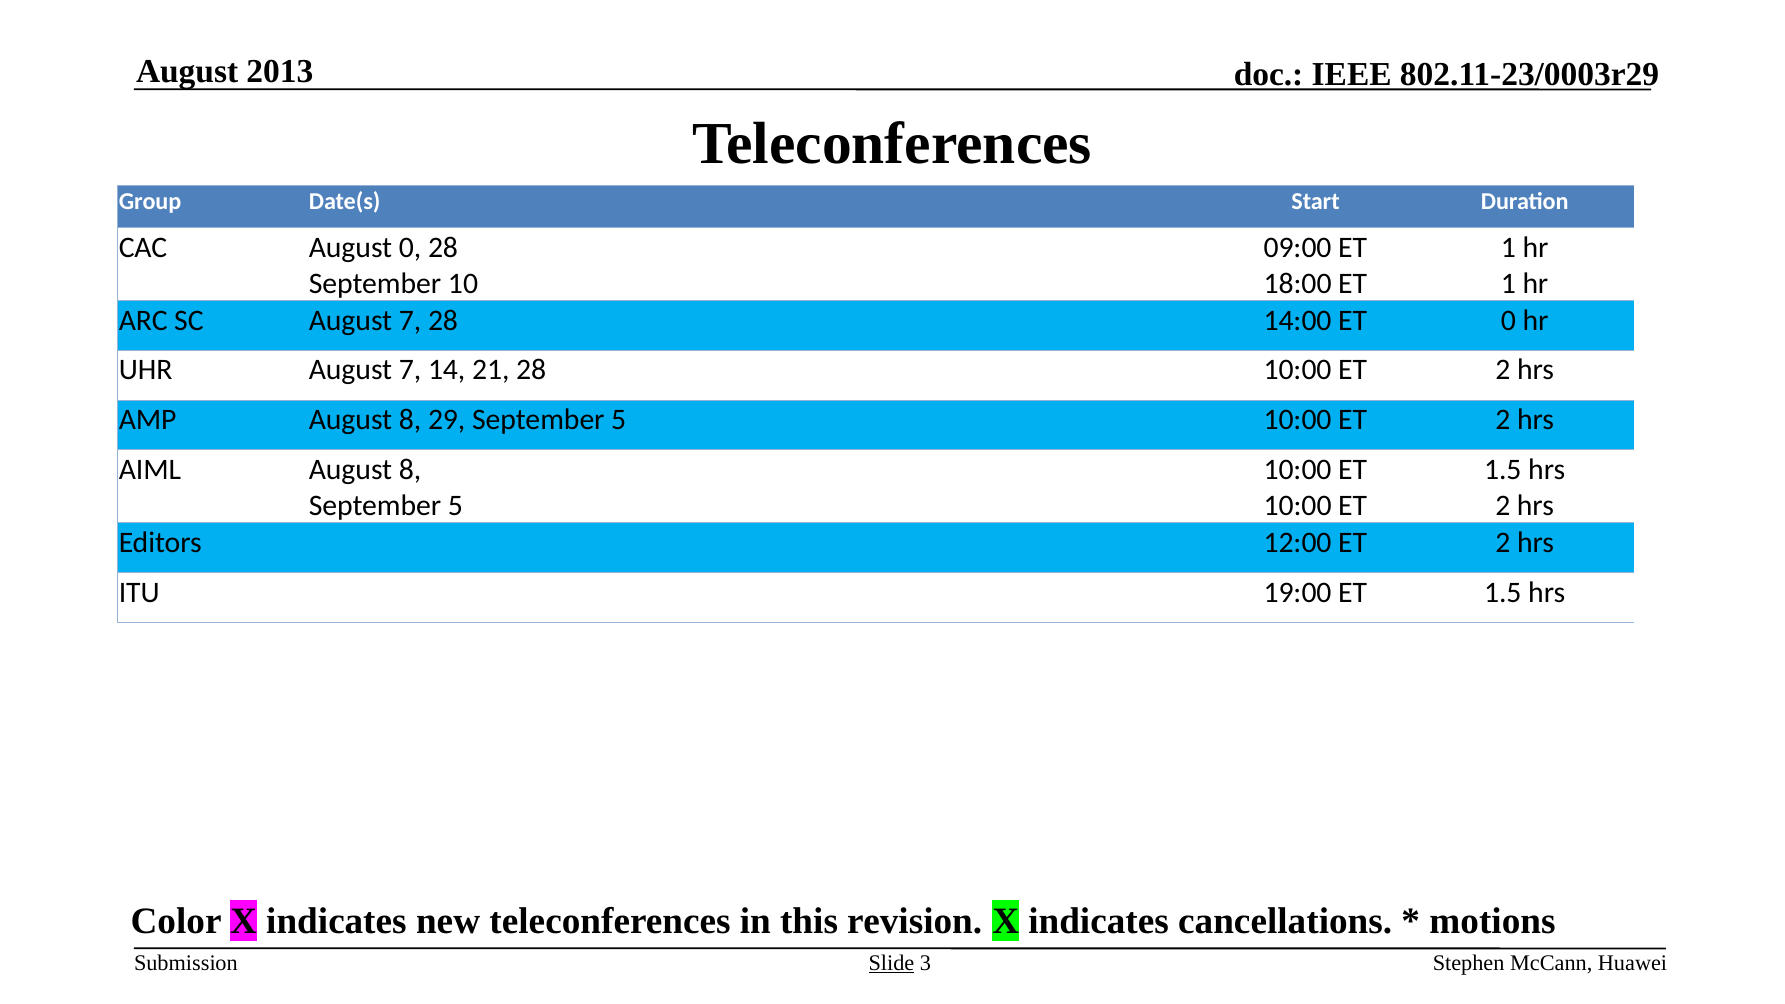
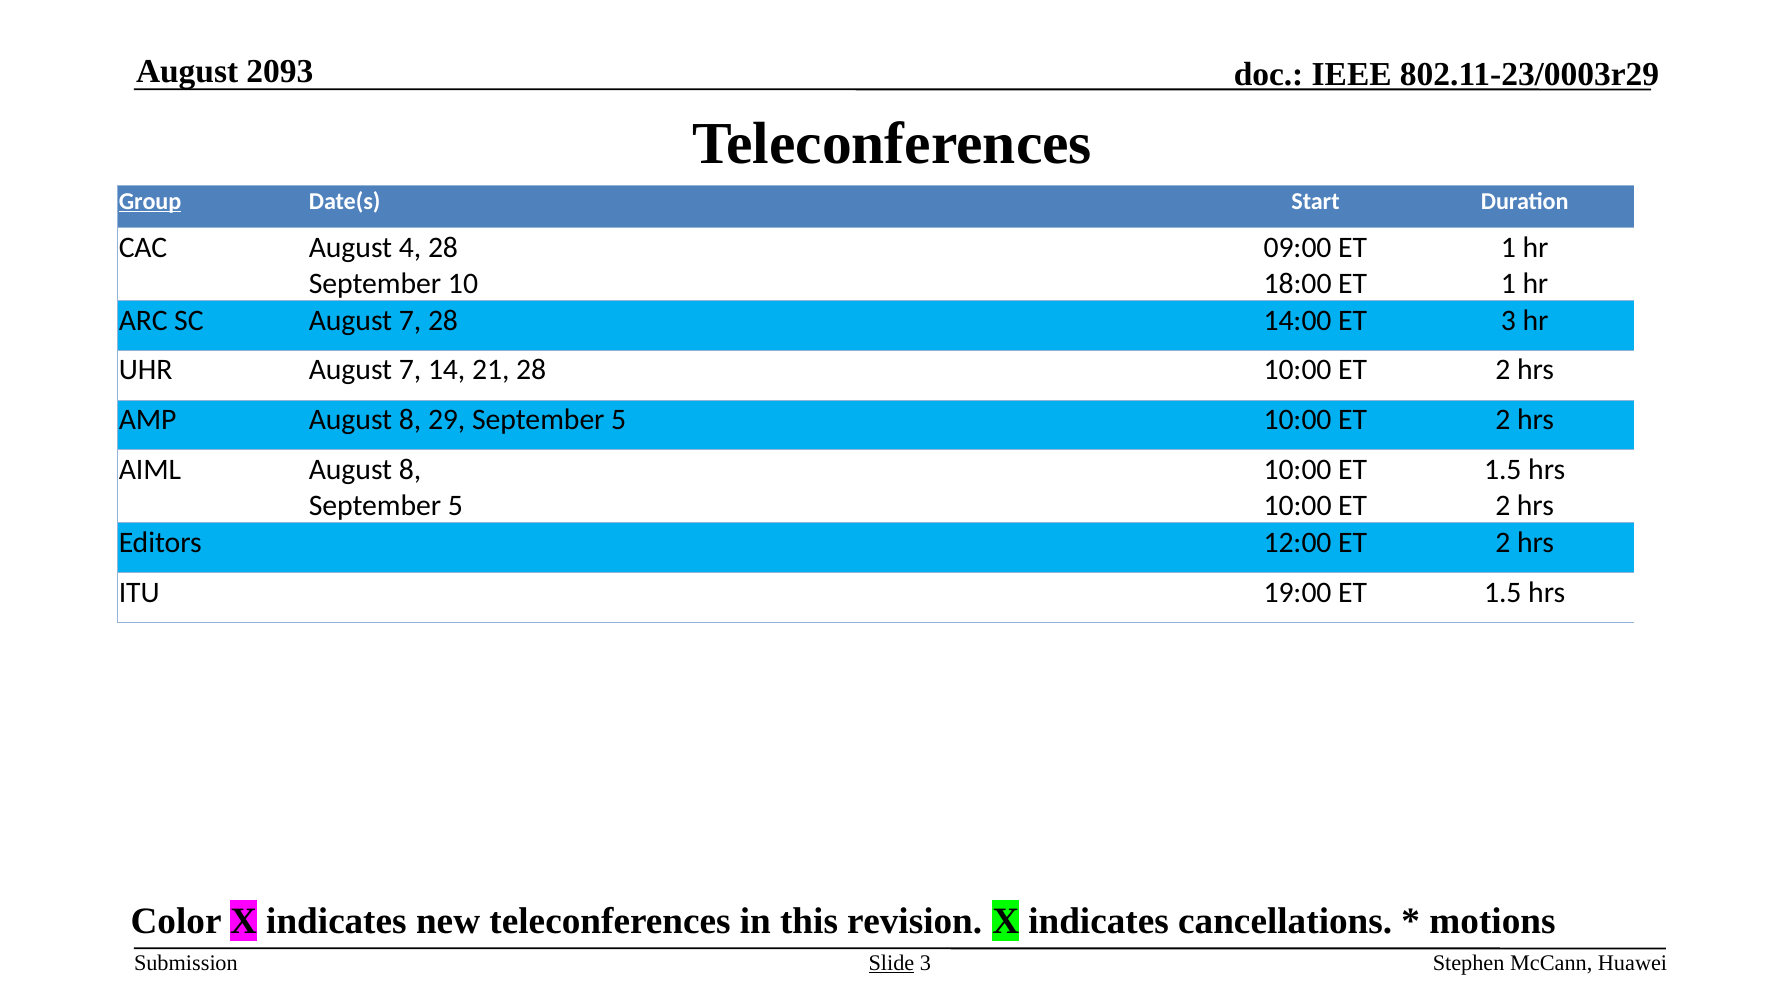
2013: 2013 -> 2093
Group underline: none -> present
August 0: 0 -> 4
ET 0: 0 -> 3
